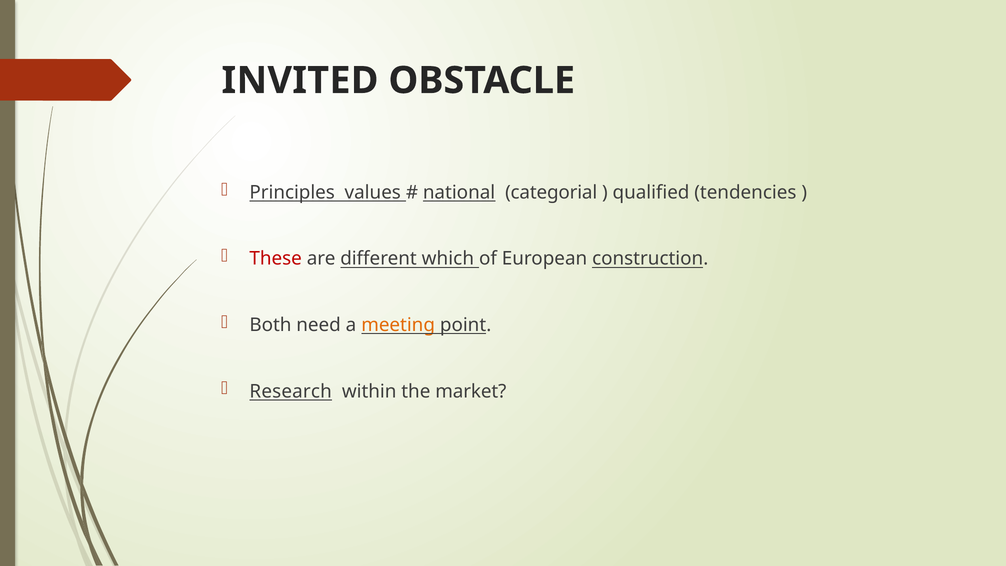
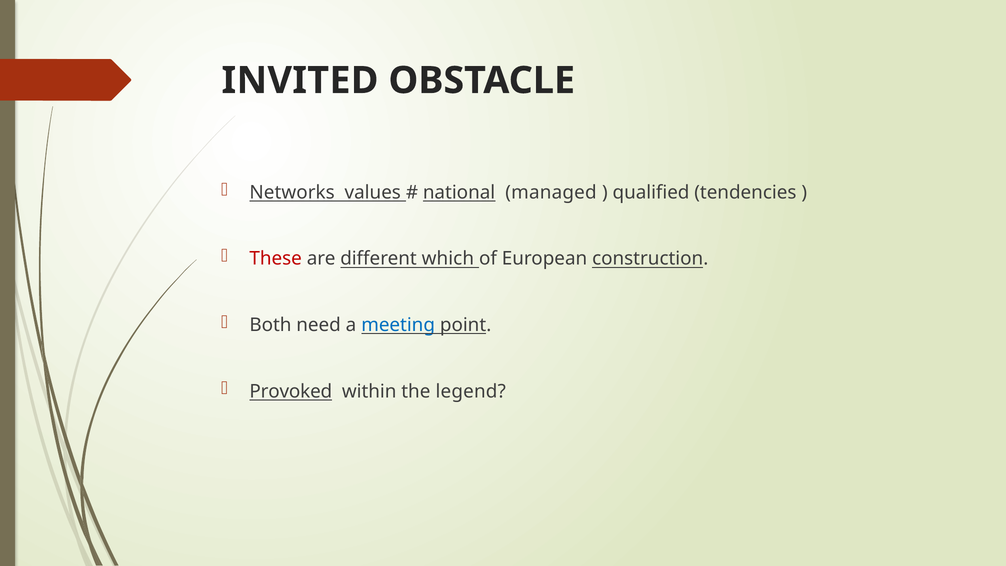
Principles: Principles -> Networks
categorial: categorial -> managed
meeting colour: orange -> blue
Research: Research -> Provoked
market: market -> legend
